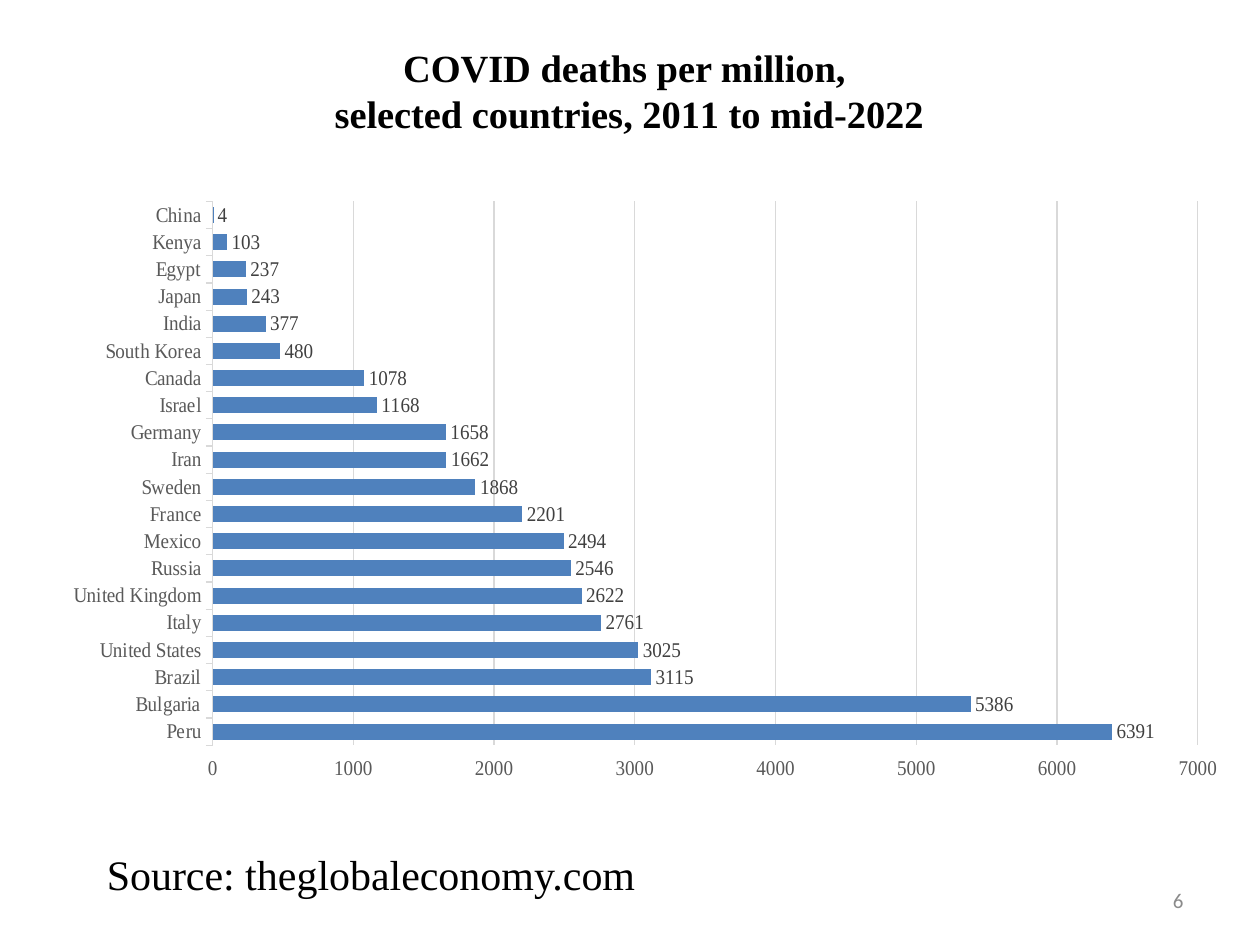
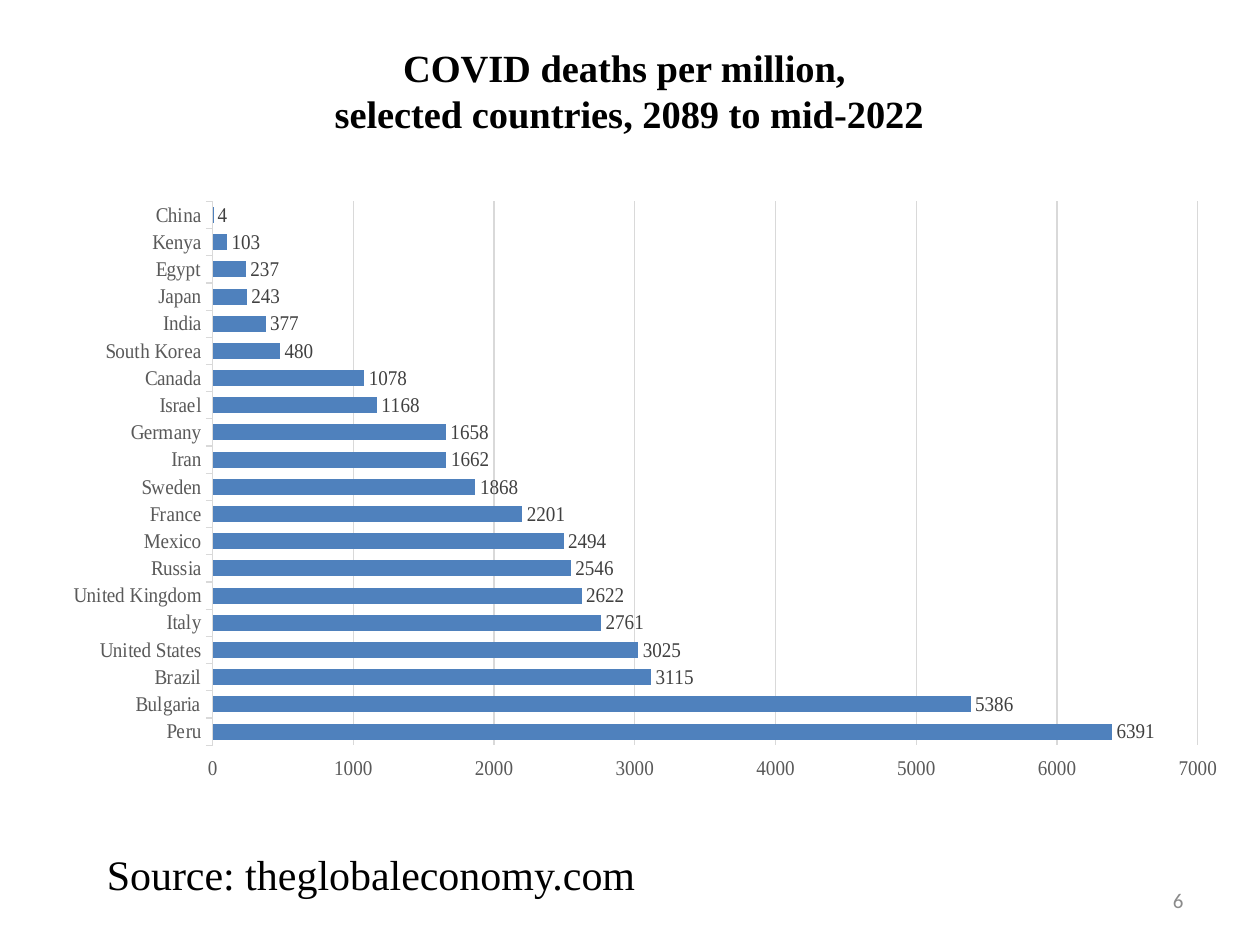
2011: 2011 -> 2089
